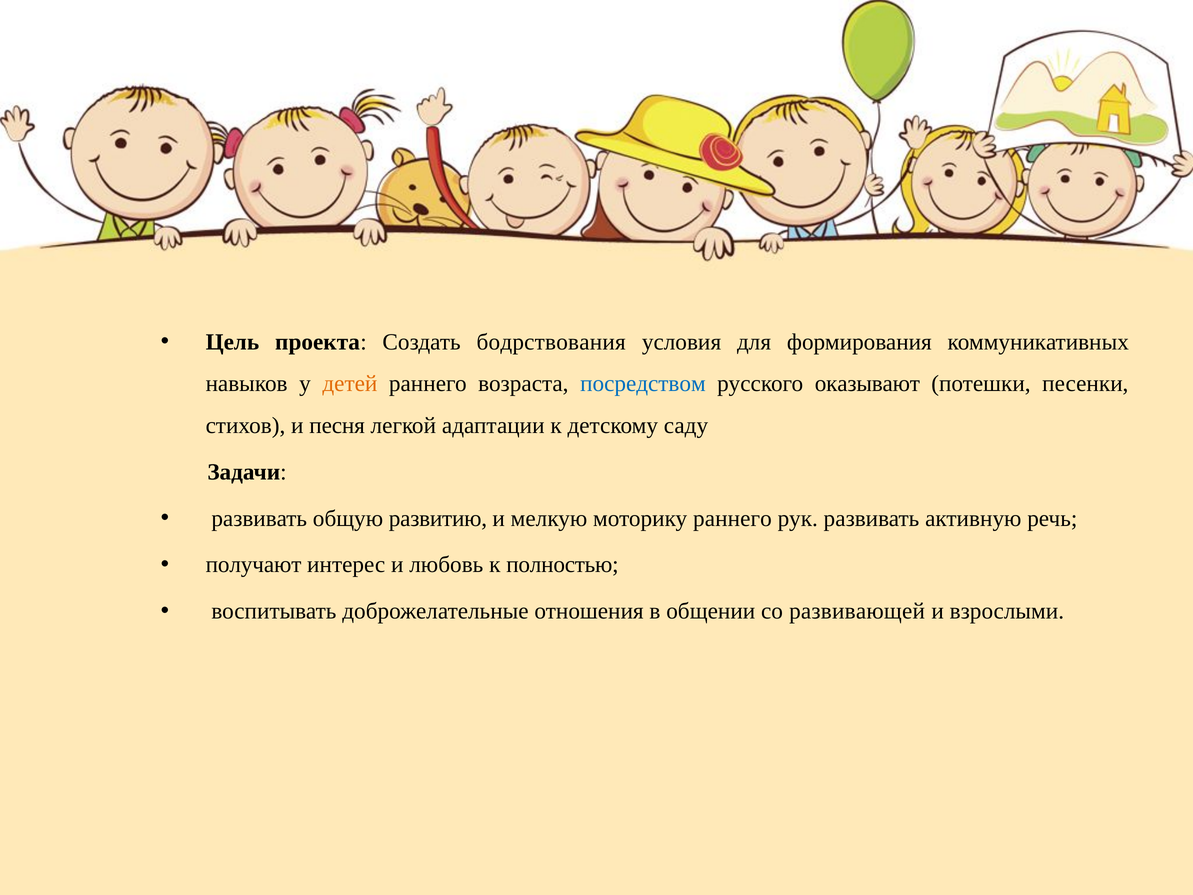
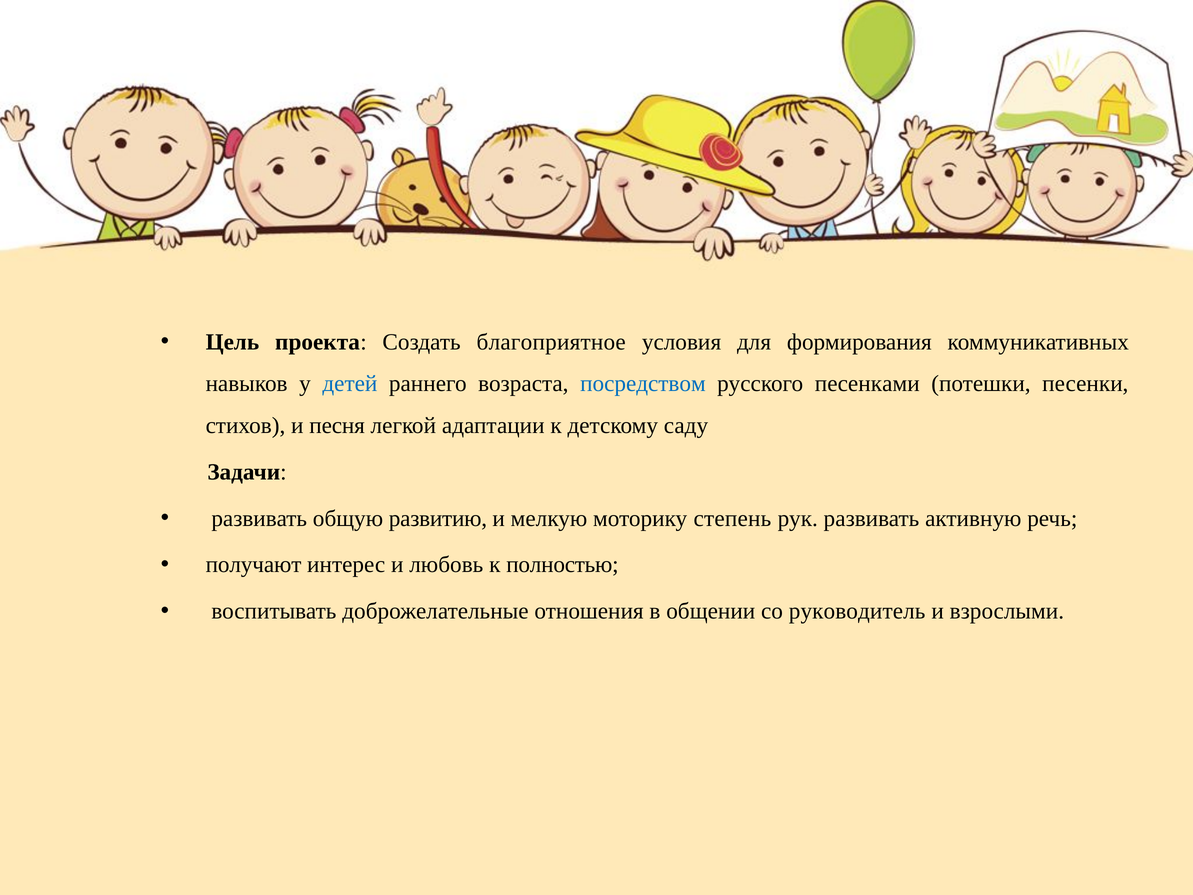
бодрствования: бодрствования -> благоприятное
детей colour: orange -> blue
оказывают: оказывают -> песенками
моторику раннего: раннего -> степень
развивающей: развивающей -> руководитель
